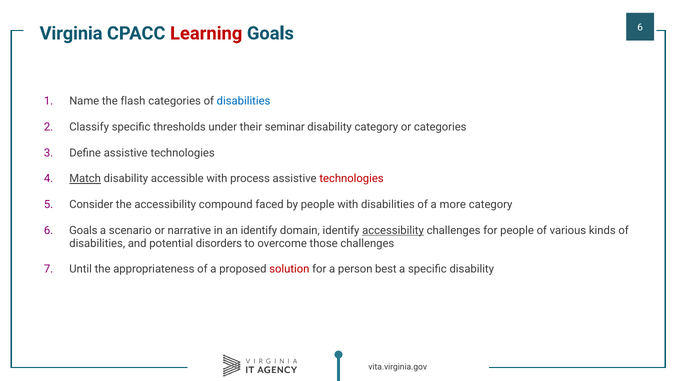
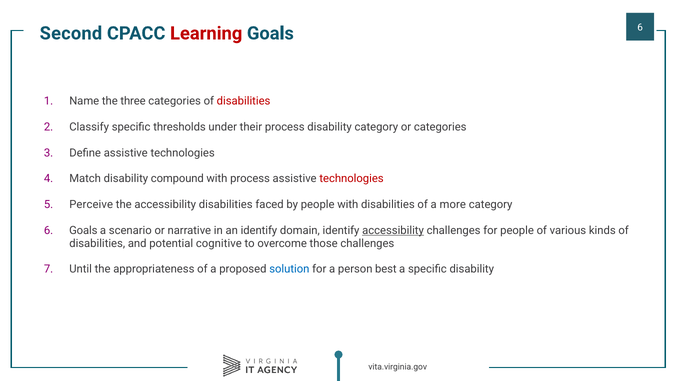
Virginia: Virginia -> Second
flash: flash -> three
disabilities at (244, 101) colour: blue -> red
their seminar: seminar -> process
Match underline: present -> none
accessible: accessible -> compound
Consider: Consider -> Perceive
accessibility compound: compound -> disabilities
disorders: disorders -> cognitive
solution colour: red -> blue
